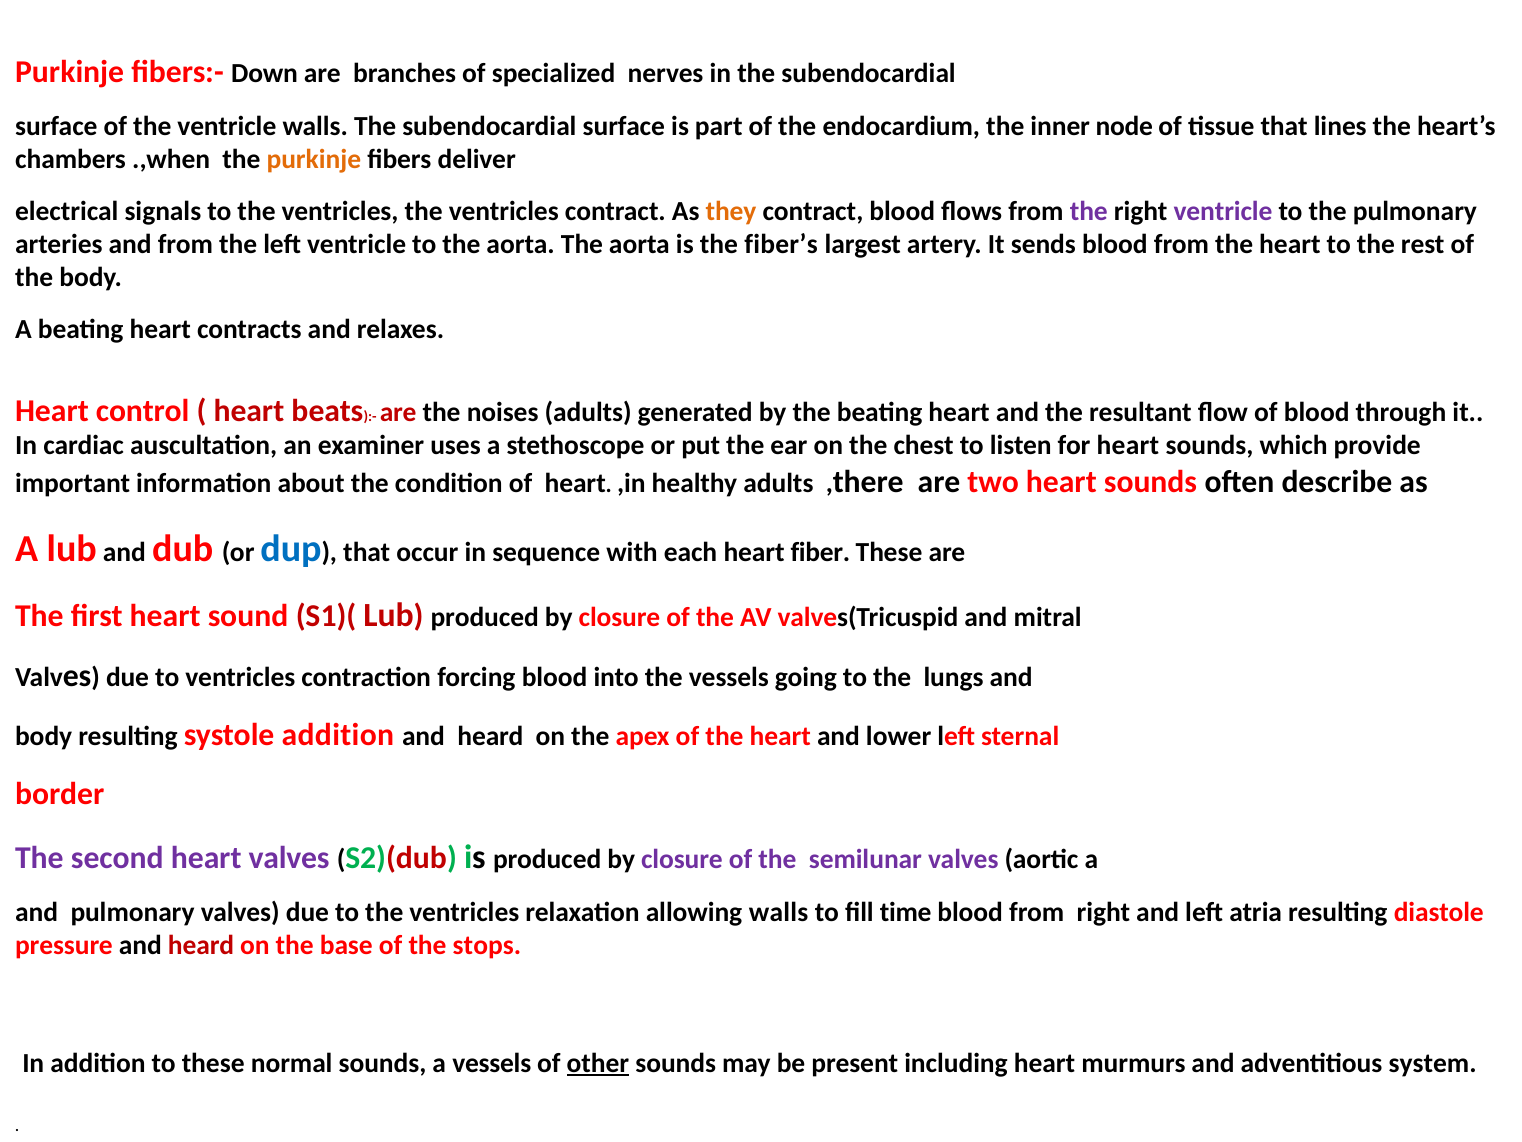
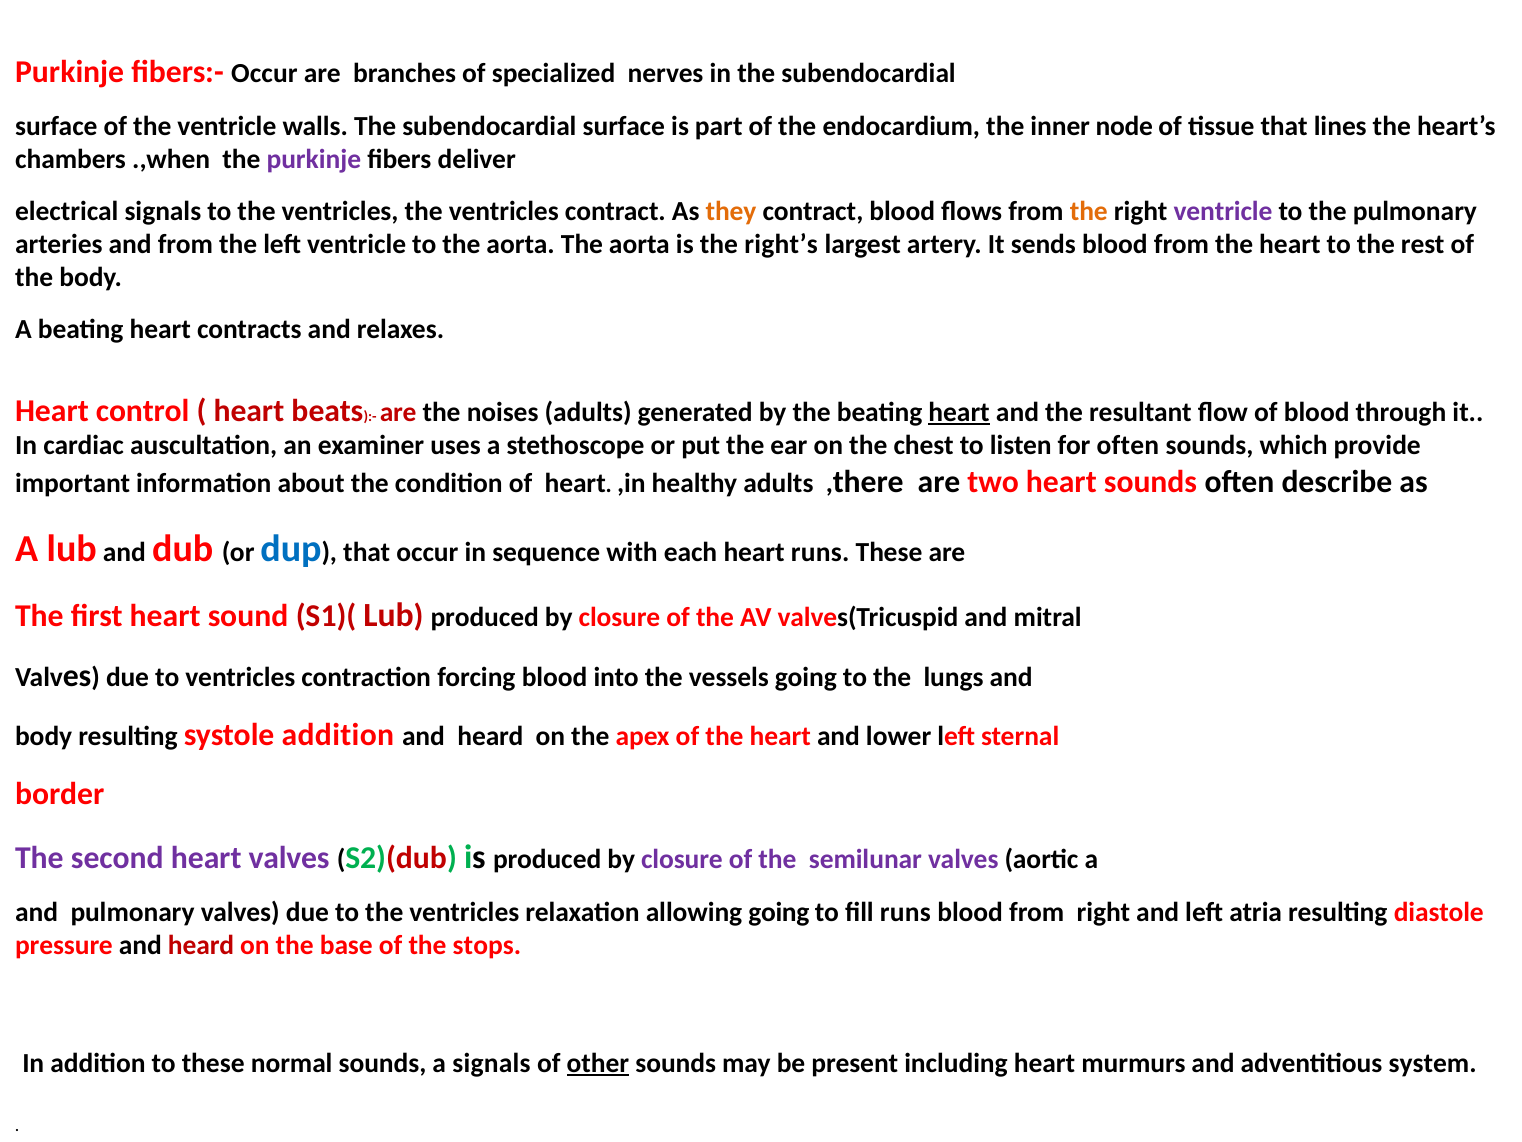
fibers:- Down: Down -> Occur
purkinje at (314, 160) colour: orange -> purple
the at (1089, 212) colour: purple -> orange
fiber’s: fiber’s -> right’s
heart at (959, 412) underline: none -> present
for heart: heart -> often
heart fiber: fiber -> runs
allowing walls: walls -> going
fill time: time -> runs
a vessels: vessels -> signals
